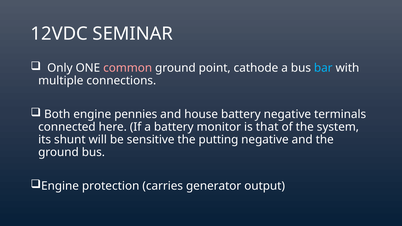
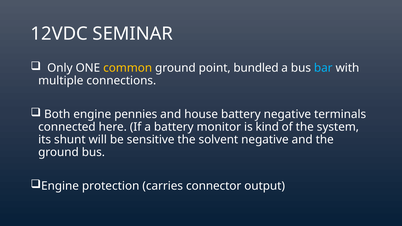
common colour: pink -> yellow
cathode: cathode -> bundled
that: that -> kind
putting: putting -> solvent
generator: generator -> connector
